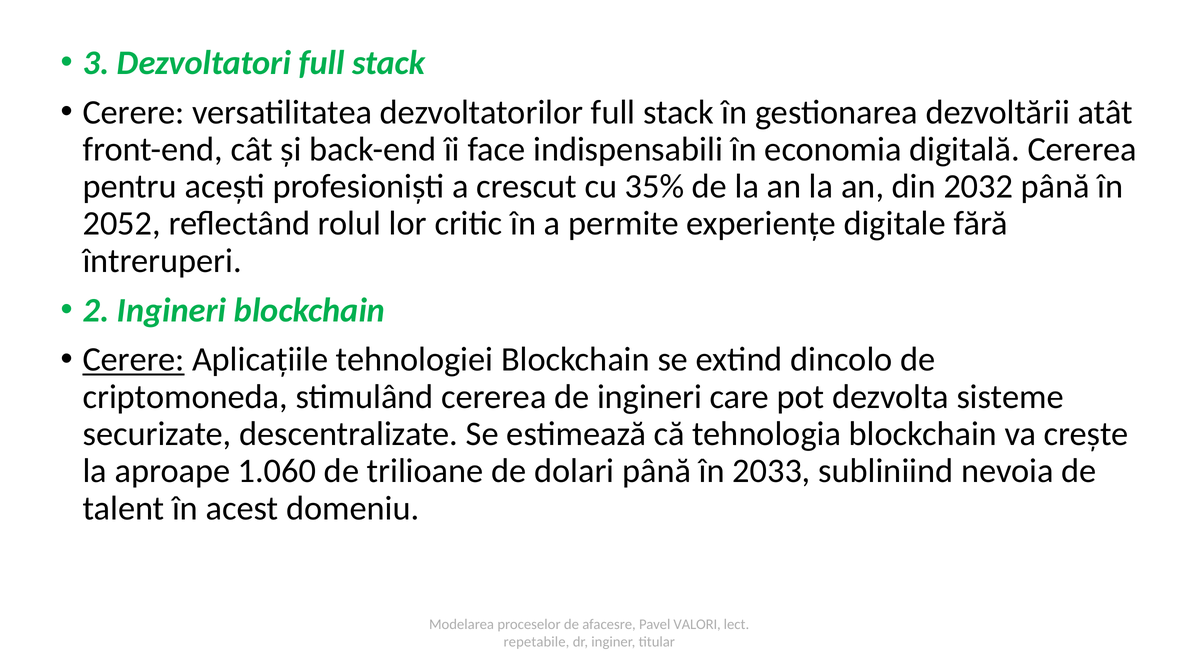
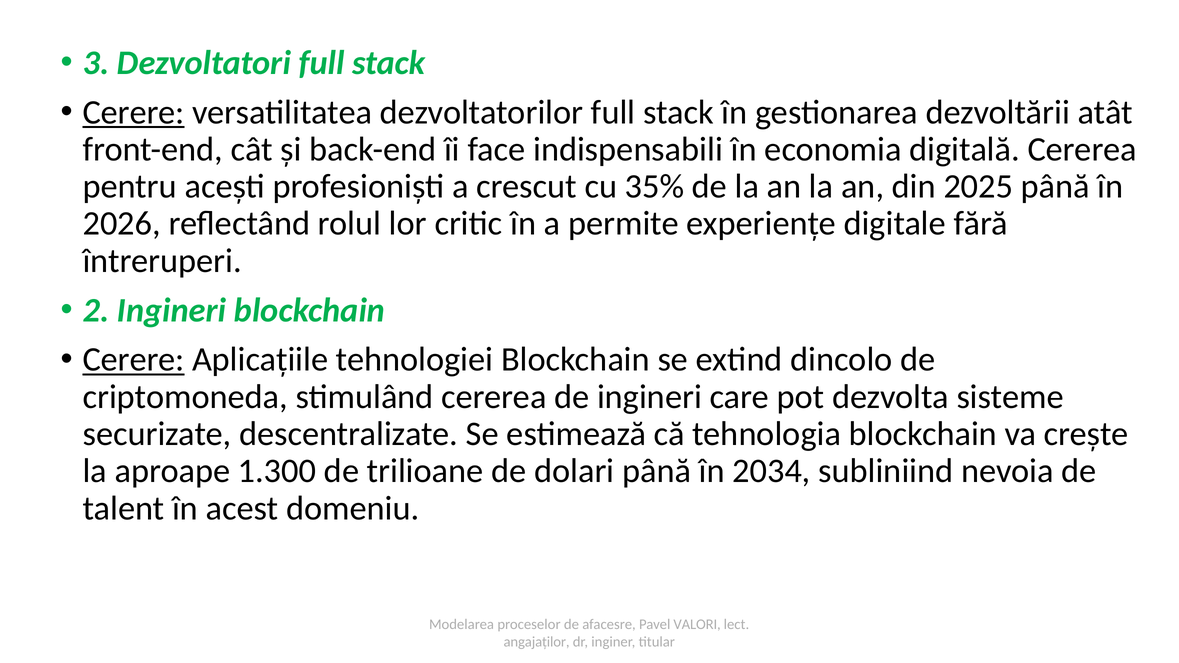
Cerere at (134, 112) underline: none -> present
2032: 2032 -> 2025
2052: 2052 -> 2026
1.060: 1.060 -> 1.300
2033: 2033 -> 2034
repetabile: repetabile -> angajaților
